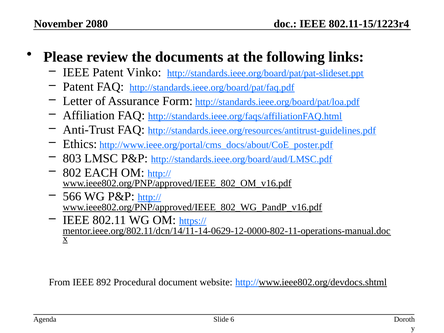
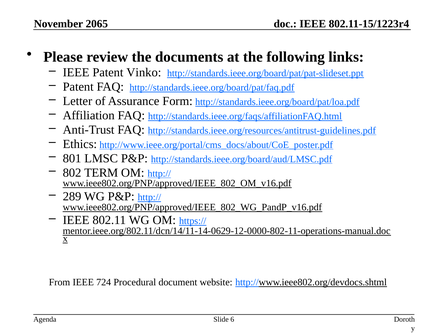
2080: 2080 -> 2065
803: 803 -> 801
EACH: EACH -> TERM
566: 566 -> 289
892: 892 -> 724
